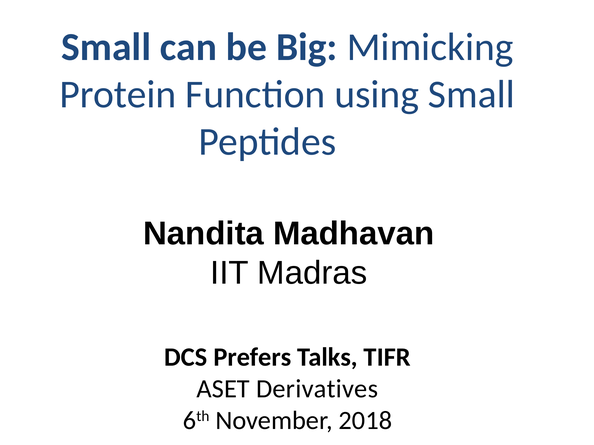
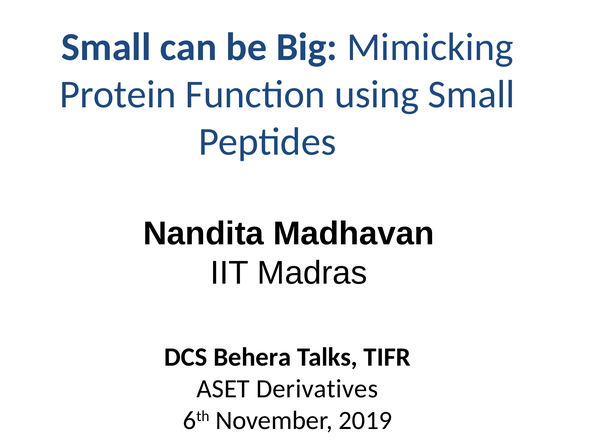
Prefers: Prefers -> Behera
2018: 2018 -> 2019
